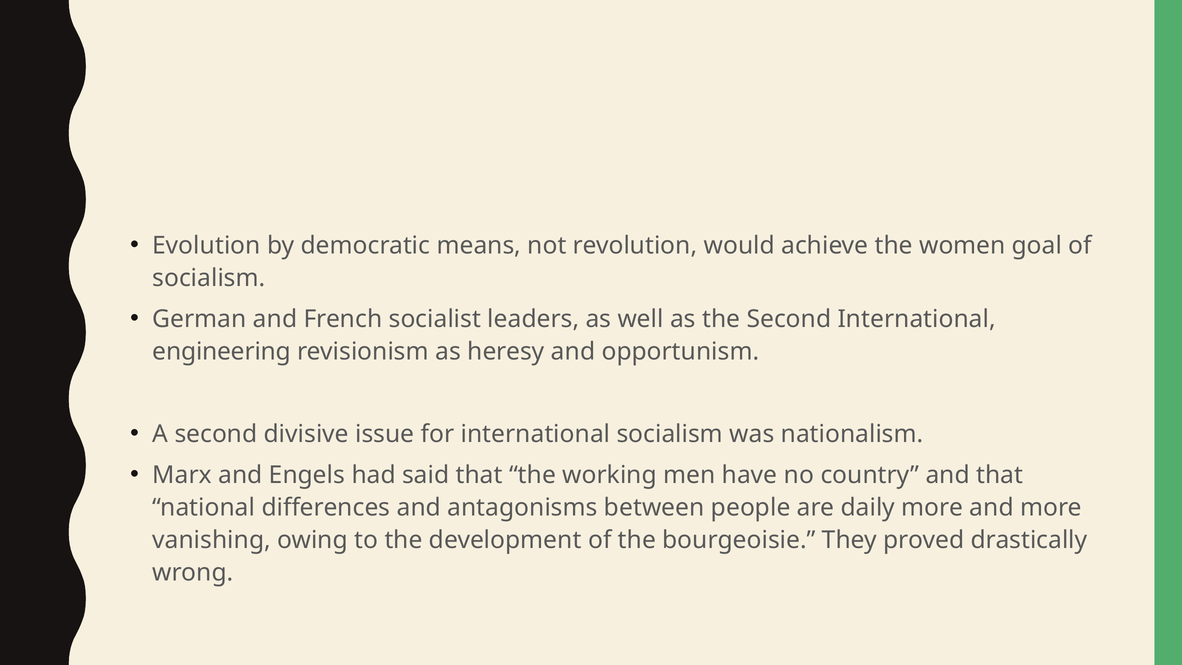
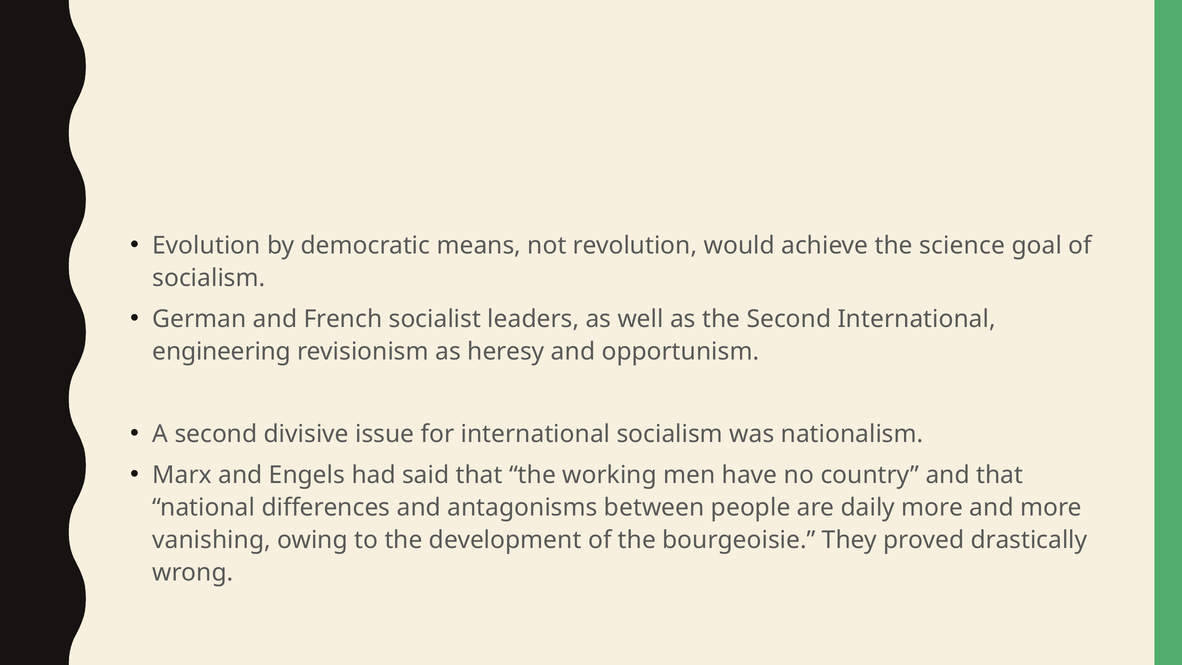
women: women -> science
